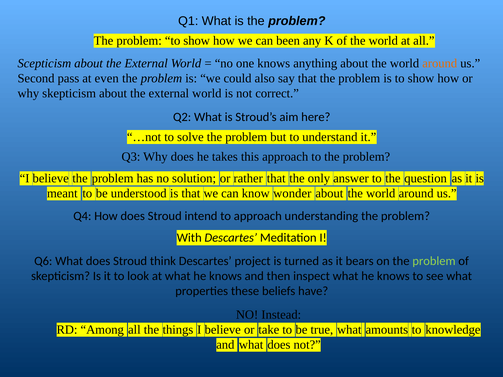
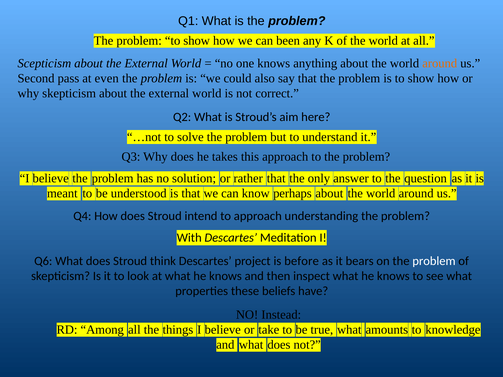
wonder: wonder -> perhaps
turned: turned -> before
problem at (434, 261) colour: light green -> white
